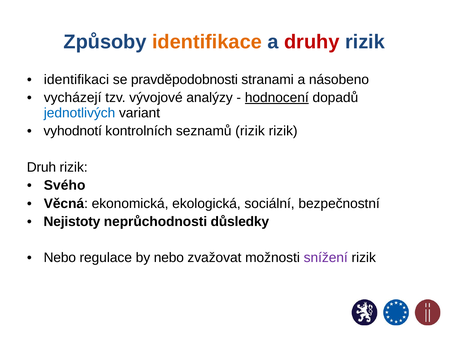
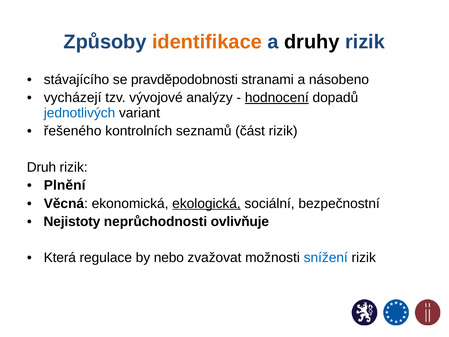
druhy colour: red -> black
identifikaci: identifikaci -> stávajícího
vyhodnotí: vyhodnotí -> řešeného
seznamů rizik: rizik -> část
Svého: Svého -> Plnění
ekologická underline: none -> present
důsledky: důsledky -> ovlivňuje
Nebo at (60, 258): Nebo -> Která
snížení colour: purple -> blue
